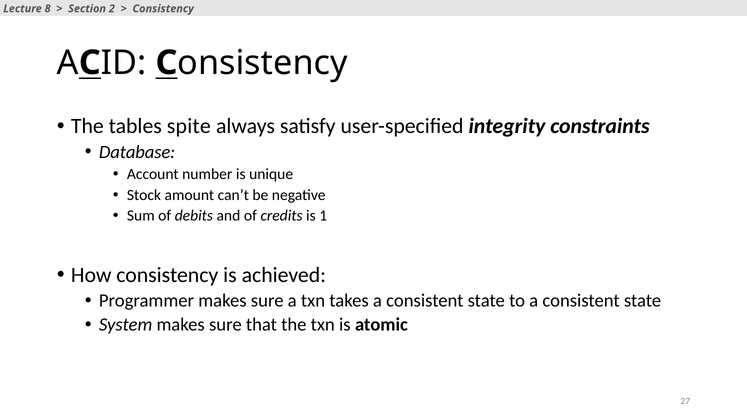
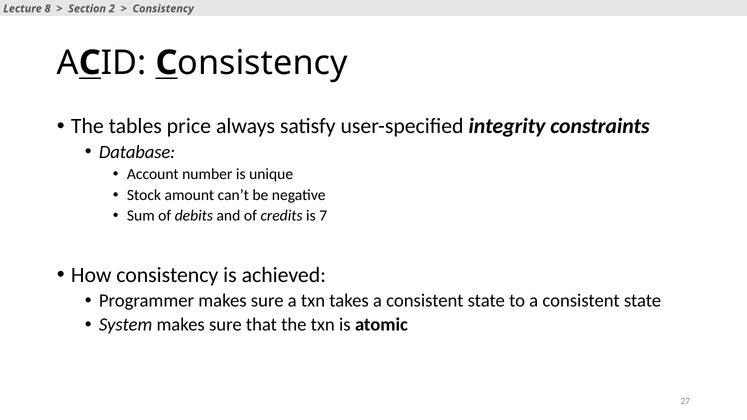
spite: spite -> price
1: 1 -> 7
